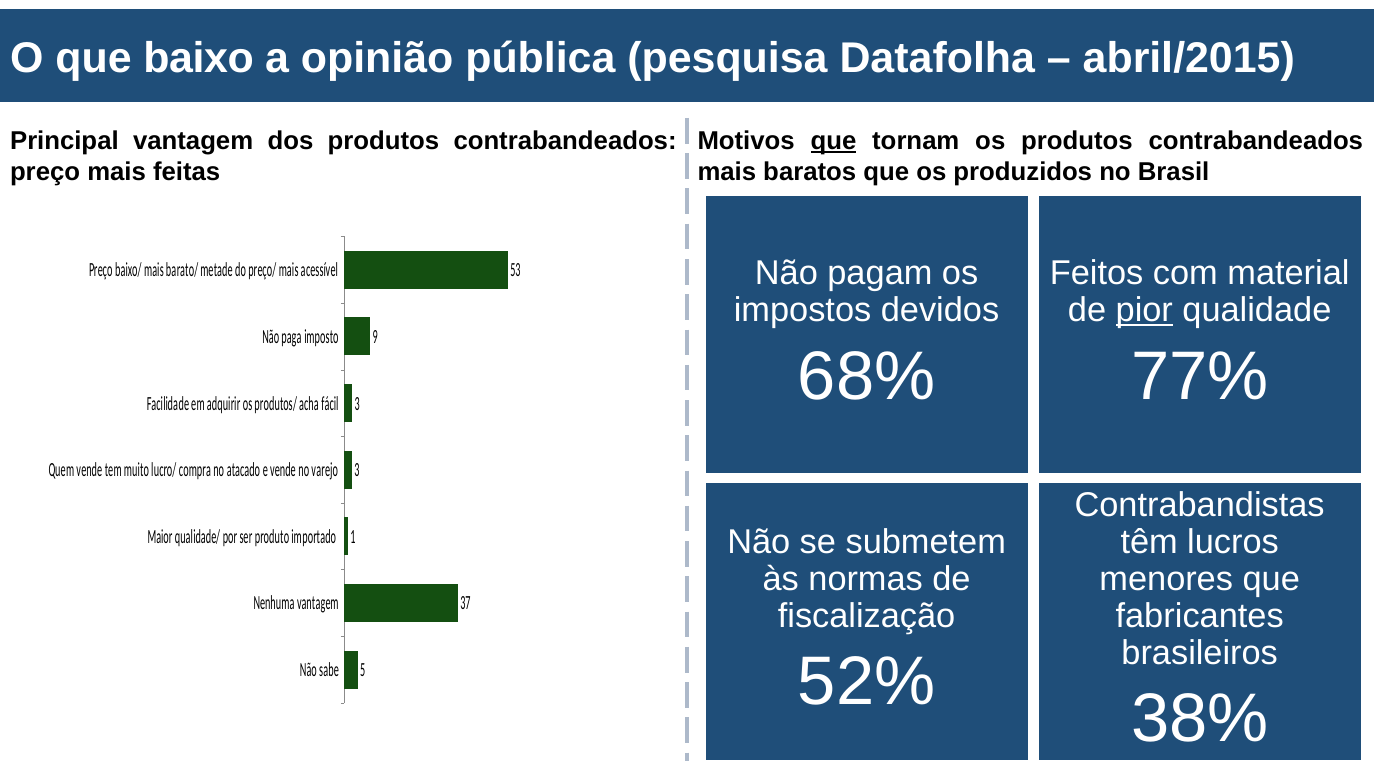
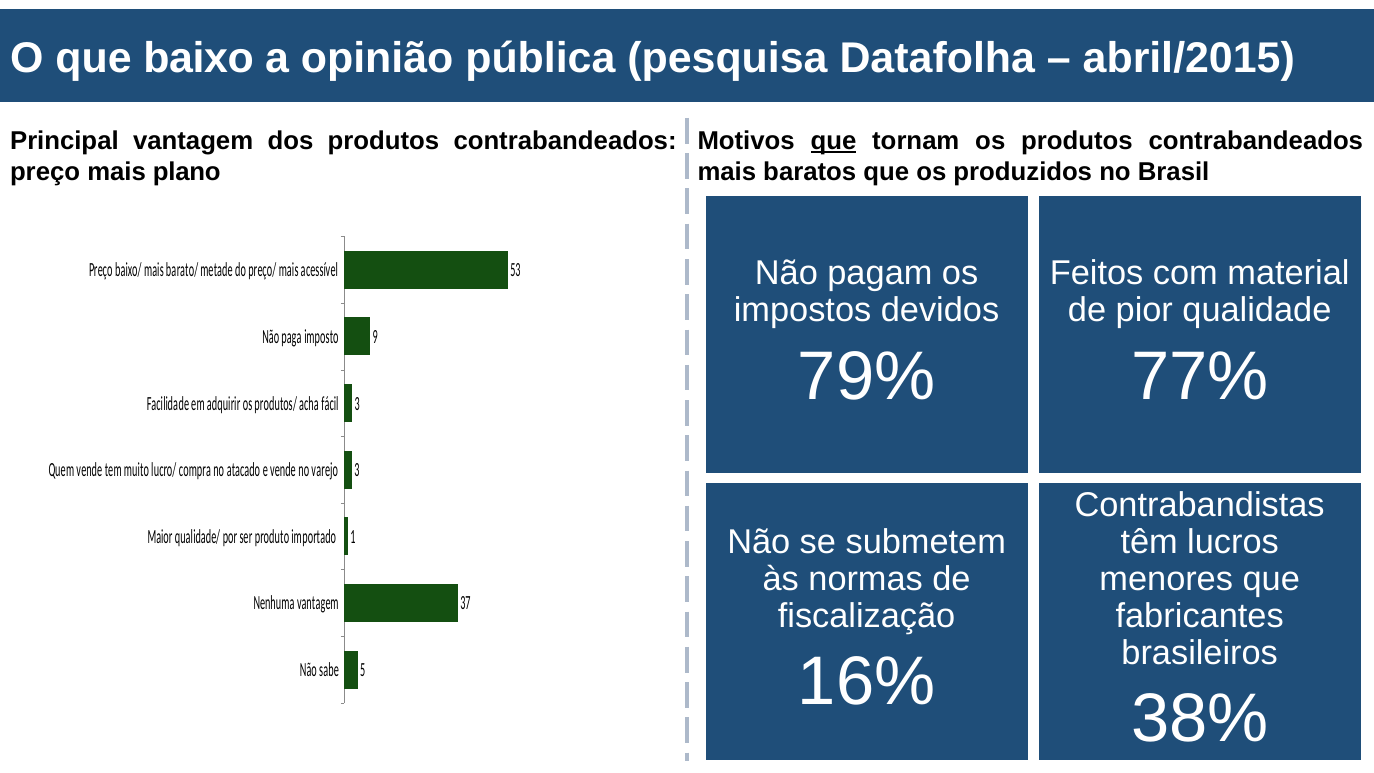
feitas: feitas -> plano
pior underline: present -> none
68%: 68% -> 79%
52%: 52% -> 16%
